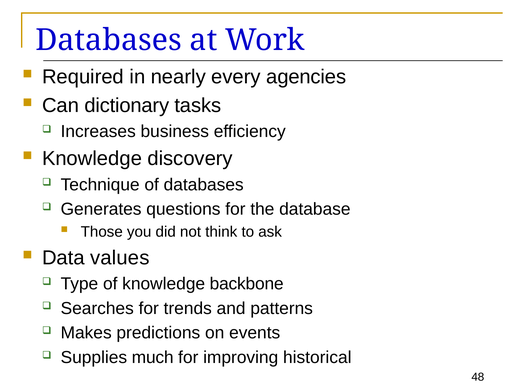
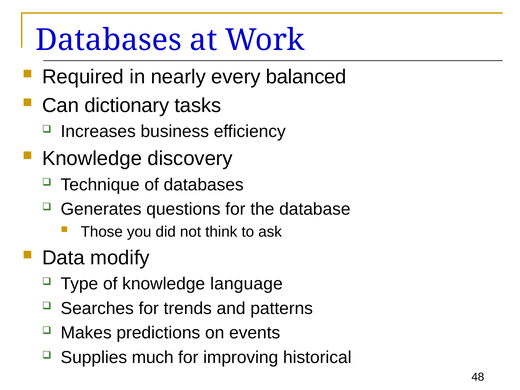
agencies: agencies -> balanced
values: values -> modify
backbone: backbone -> language
